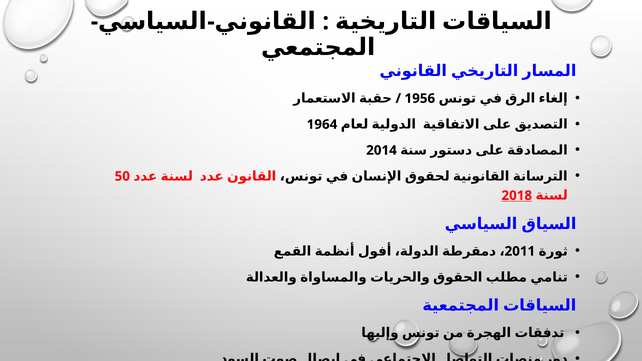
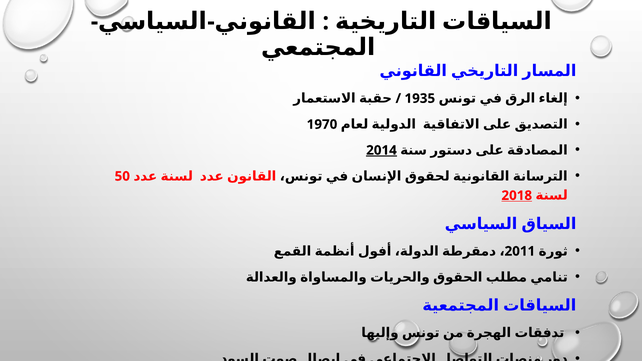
1956: 1956 -> 1935
1964: 1964 -> 1970
2014 underline: none -> present
